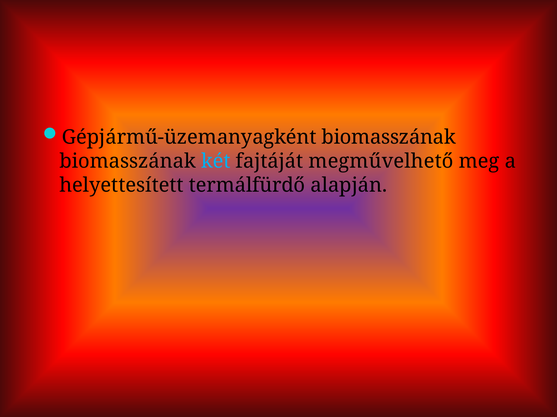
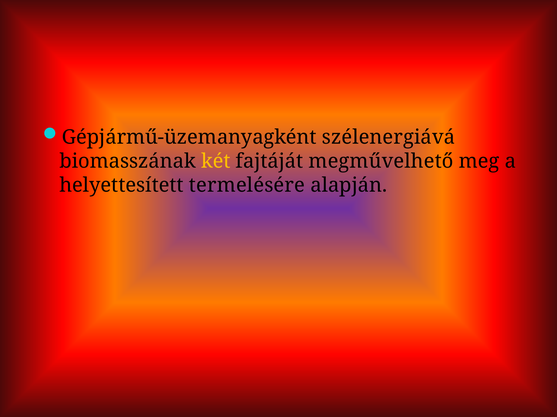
Gépjármű-üzemanyagként biomasszának: biomasszának -> szélenergiává
két colour: light blue -> yellow
termálfürdő: termálfürdő -> termelésére
